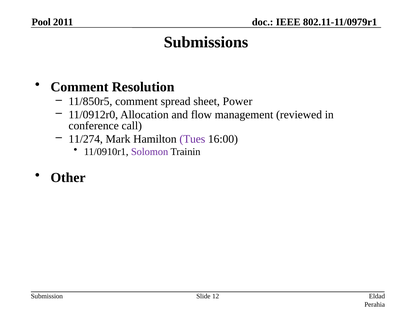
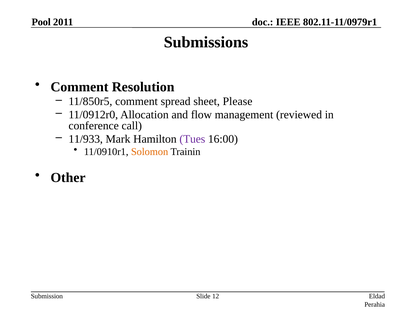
Power: Power -> Please
11/274: 11/274 -> 11/933
Solomon colour: purple -> orange
